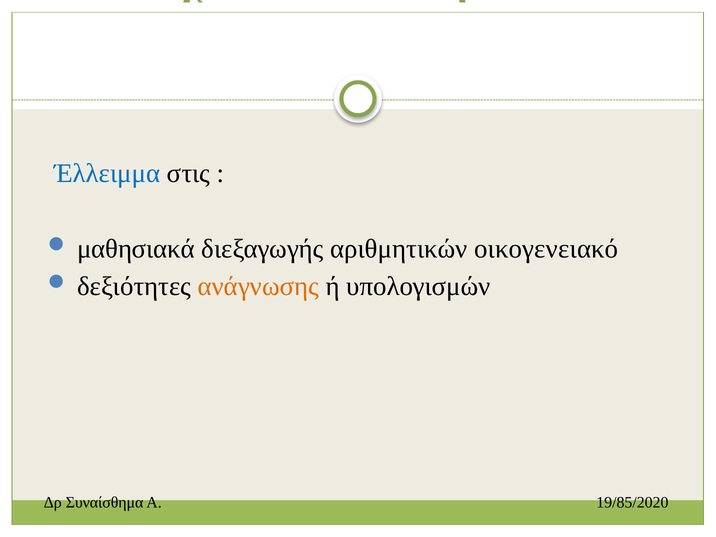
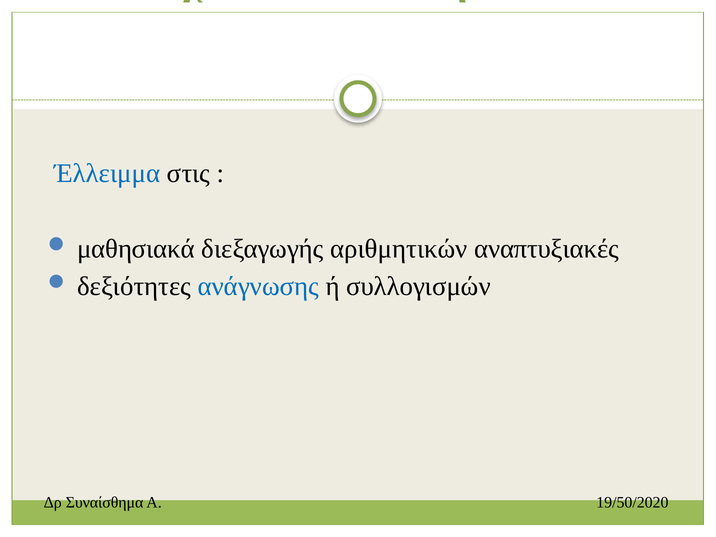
οικογενειακό: οικογενειακό -> αναπτυξιακές
ανάγνωσης colour: orange -> blue
υπολογισμών: υπολογισμών -> συλλογισμών
19/85/2020: 19/85/2020 -> 19/50/2020
